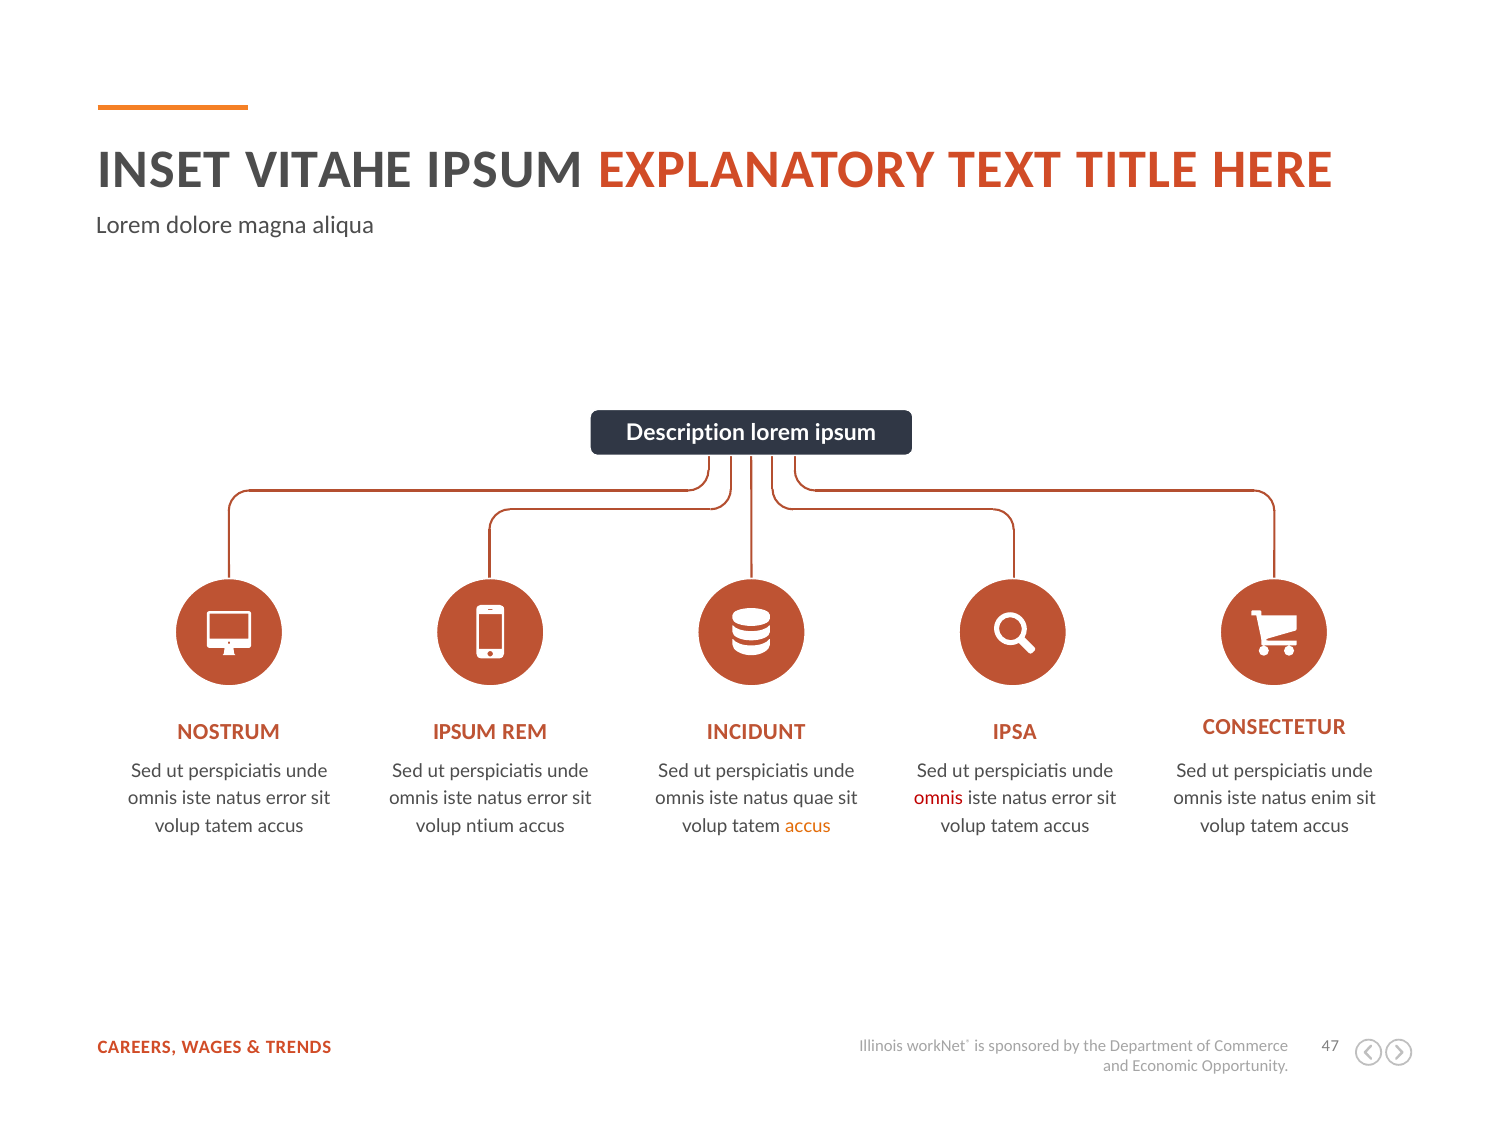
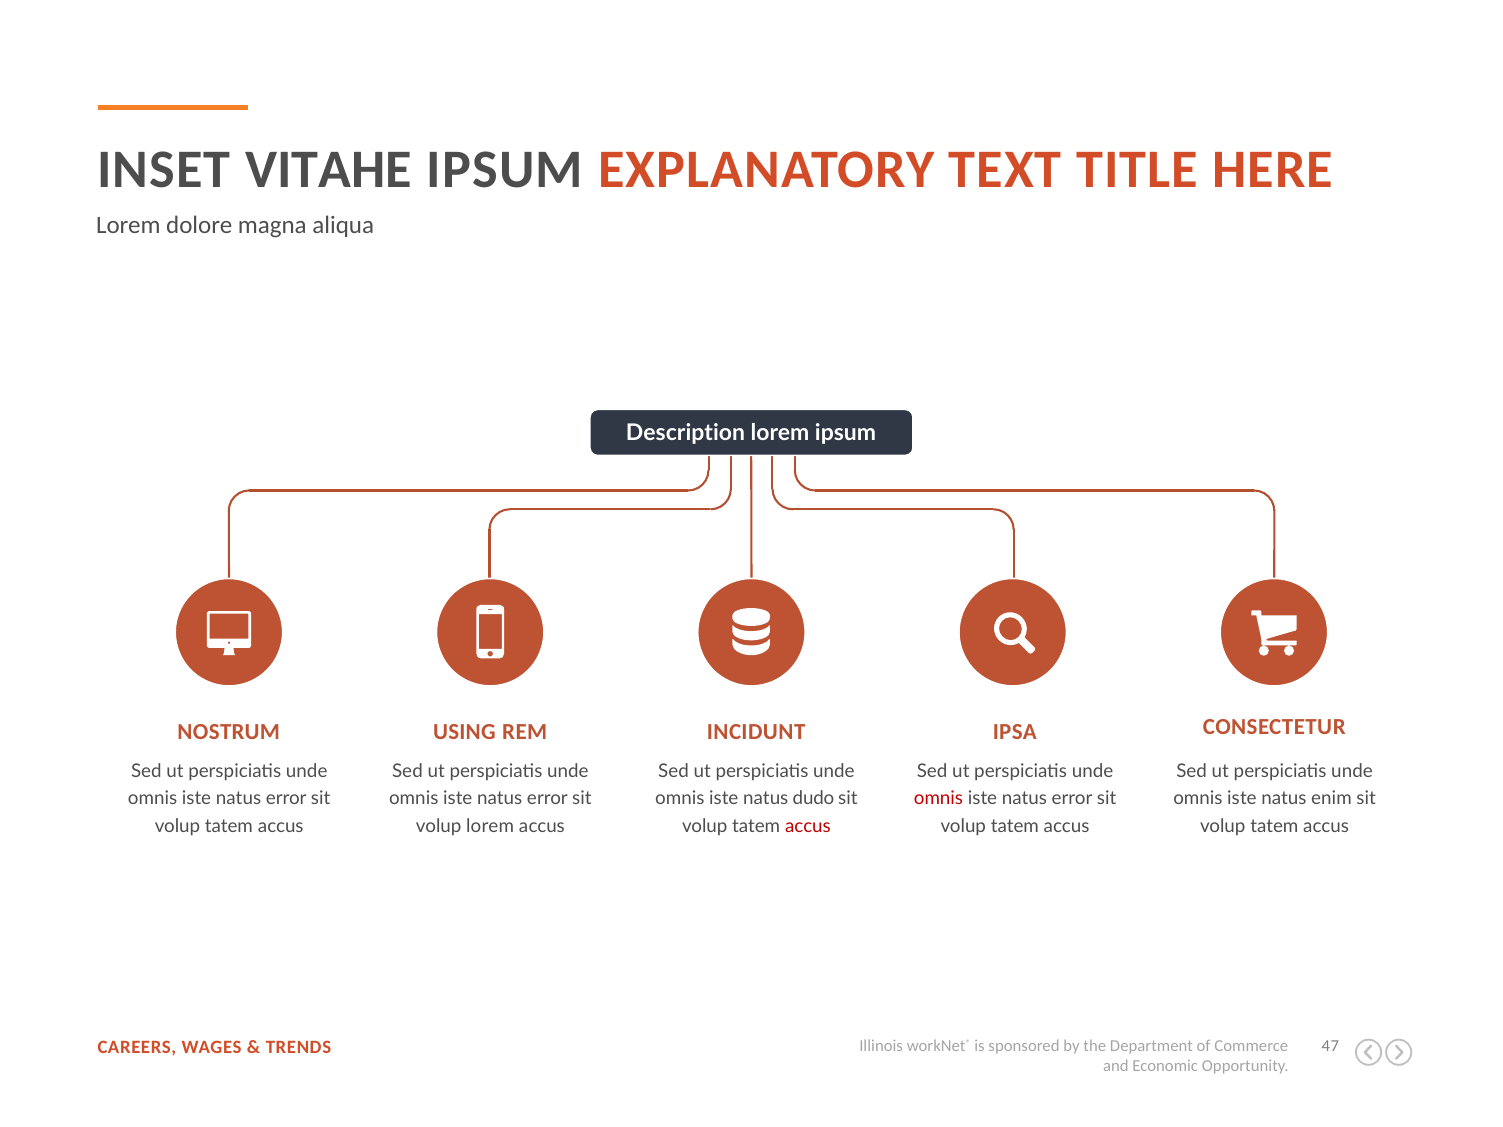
IPSUM at (465, 732): IPSUM -> USING
quae: quae -> dudo
volup ntium: ntium -> lorem
accus at (808, 826) colour: orange -> red
